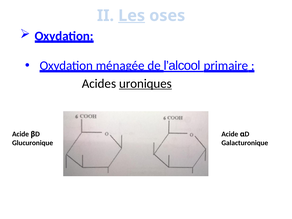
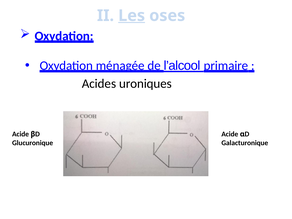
uroniques underline: present -> none
